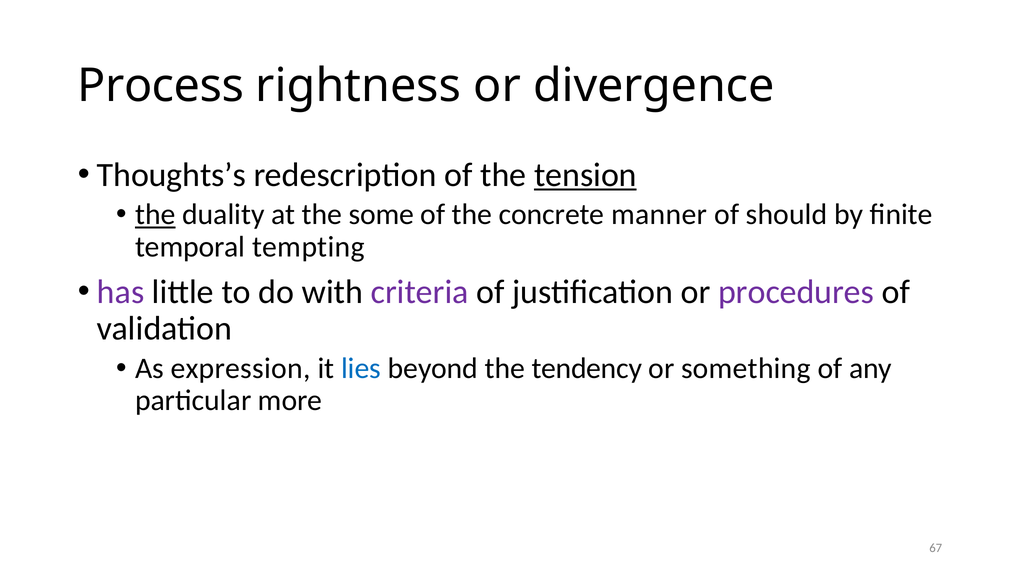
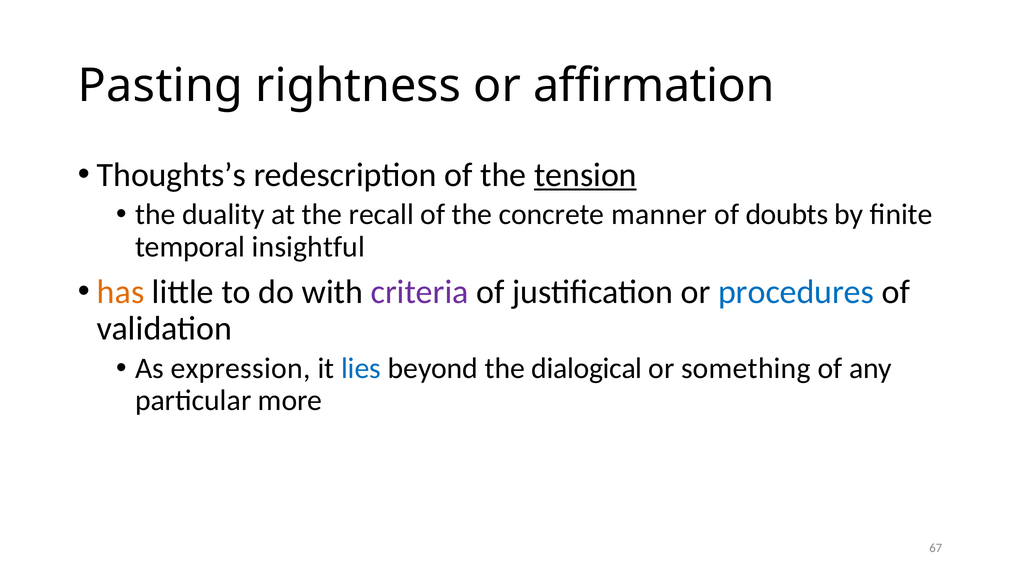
Process: Process -> Pasting
divergence: divergence -> affirmation
the at (155, 214) underline: present -> none
some: some -> recall
should: should -> doubts
tempting: tempting -> insightful
has colour: purple -> orange
procedures colour: purple -> blue
tendency: tendency -> dialogical
